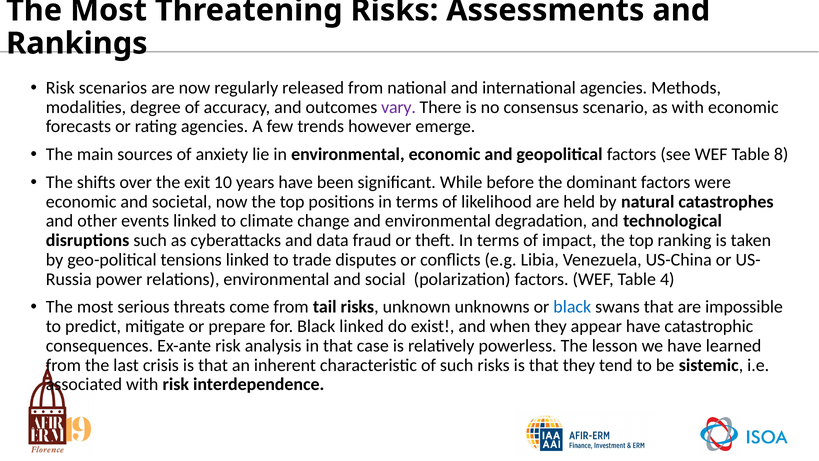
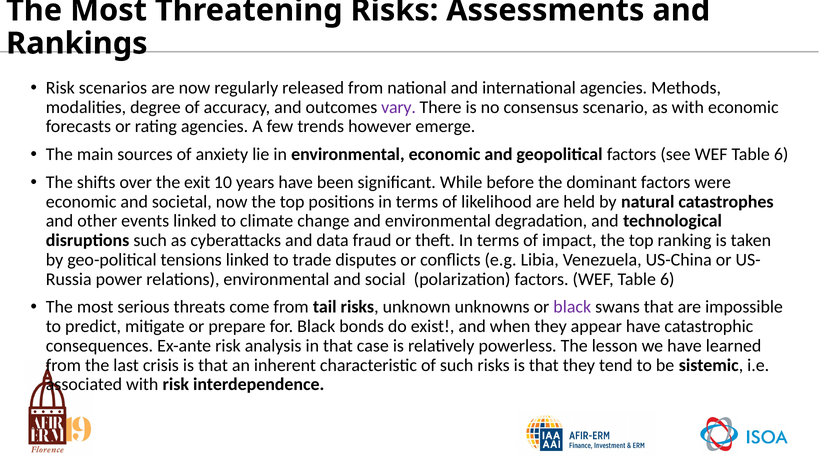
see WEF Table 8: 8 -> 6
factors WEF Table 4: 4 -> 6
black at (572, 307) colour: blue -> purple
Black linked: linked -> bonds
